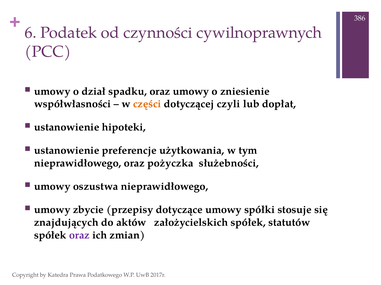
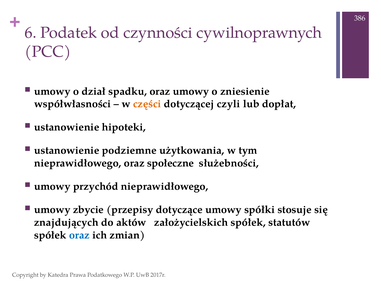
preferencje: preferencje -> podziemne
pożyczka: pożyczka -> społeczne
oszustwa: oszustwa -> przychód
oraz at (79, 236) colour: purple -> blue
